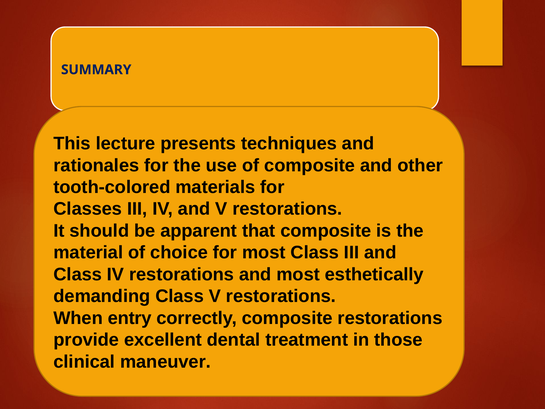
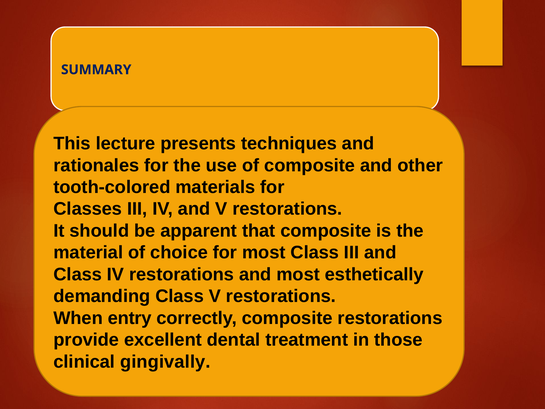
maneuver: maneuver -> gingivally
